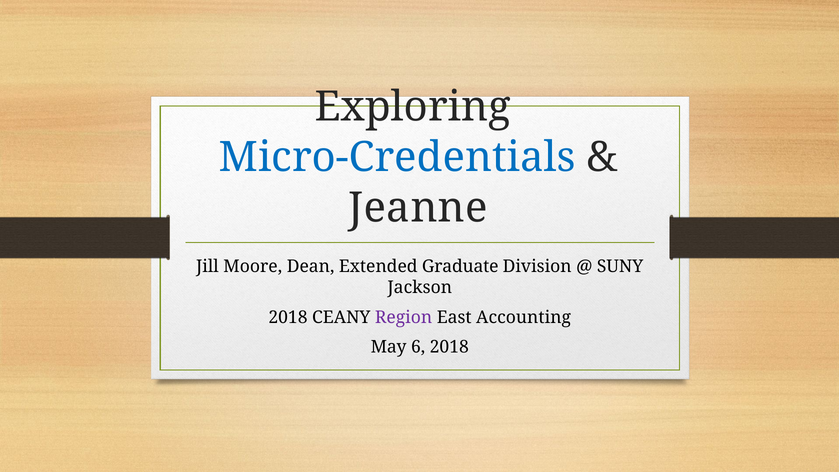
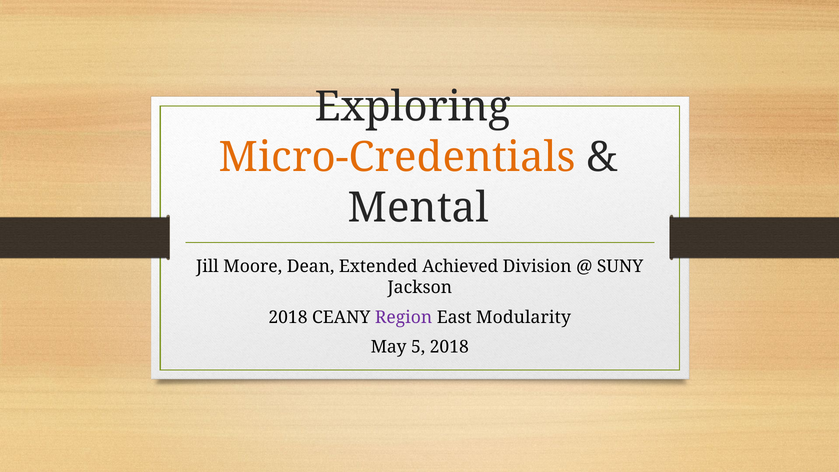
Micro-Credentials colour: blue -> orange
Jeanne: Jeanne -> Mental
Graduate: Graduate -> Achieved
Accounting: Accounting -> Modularity
6: 6 -> 5
